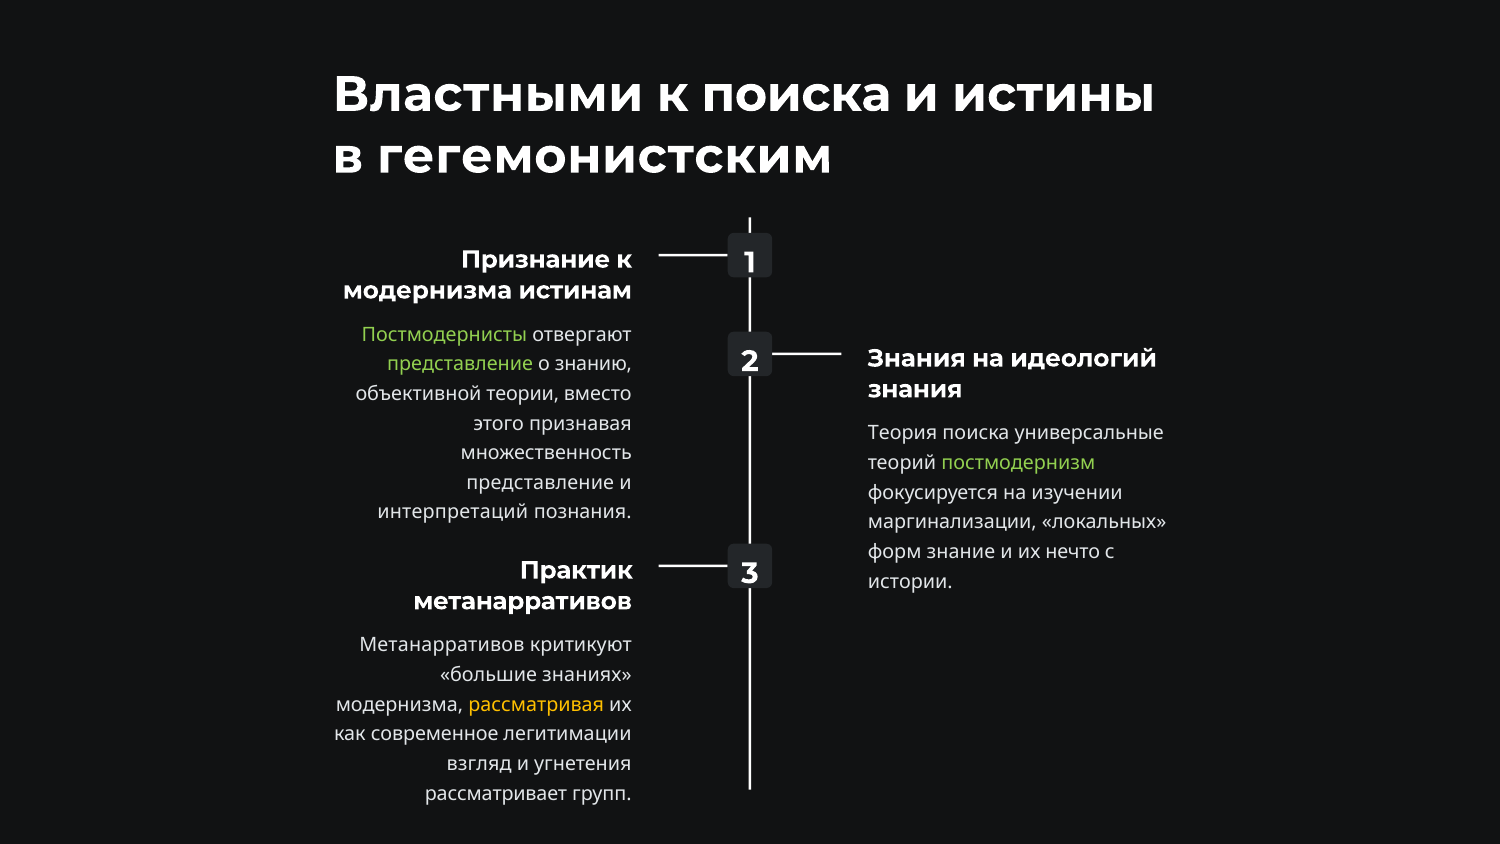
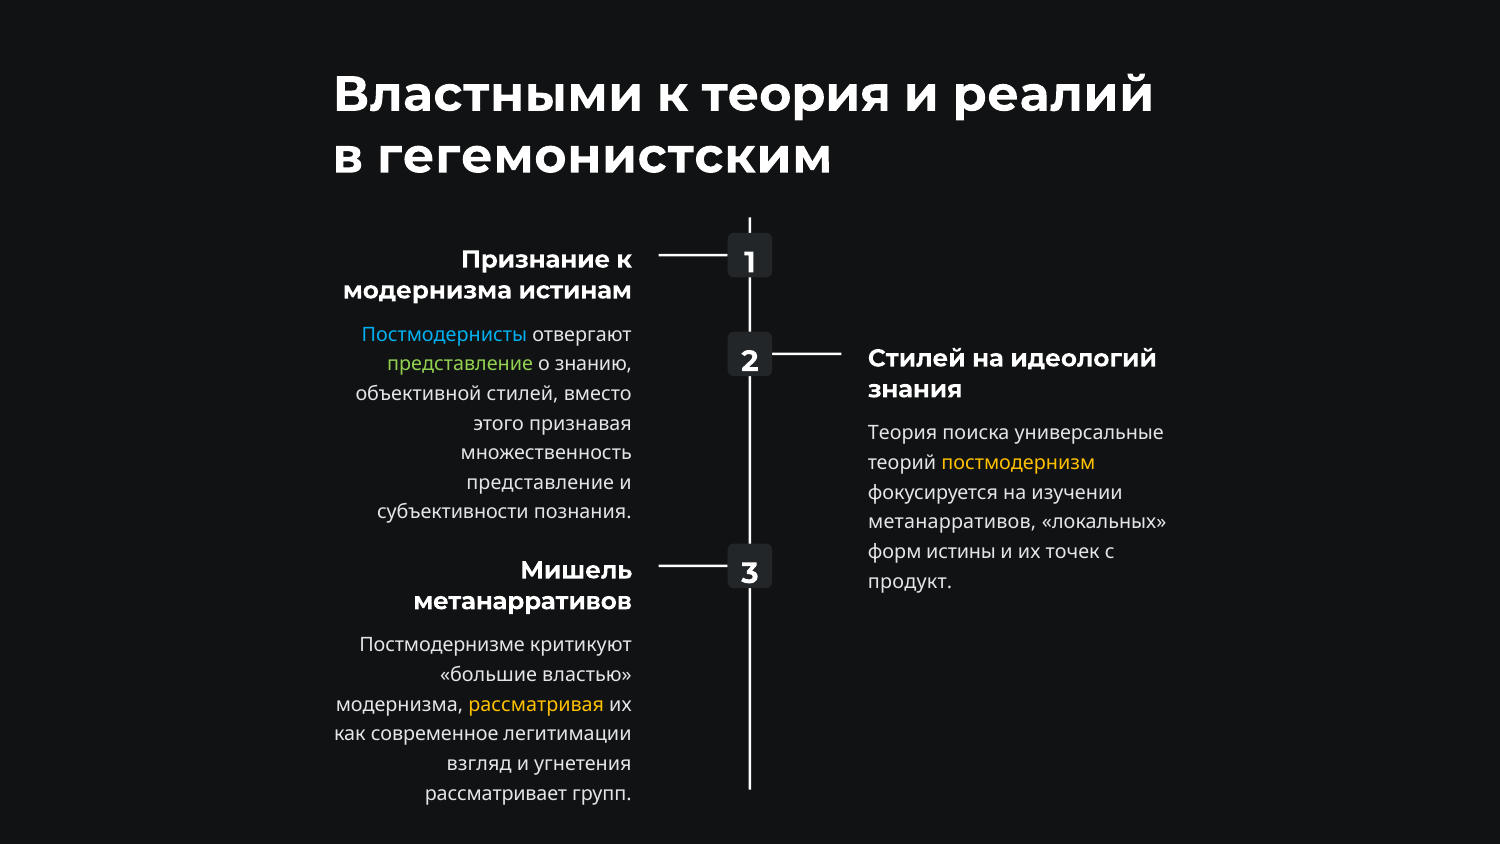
к поиска: поиска -> теория
истины: истины -> реалий
Постмодернисты colour: light green -> light blue
2 Знания: Знания -> Стилей
объективной теории: теории -> стилей
постмодернизм colour: light green -> yellow
интерпретаций: интерпретаций -> субъективности
маргинализации at (952, 522): маргинализации -> метанарративов
знание: знание -> истины
нечто: нечто -> точек
Практик: Практик -> Мишель
истории: истории -> продукт
Метанарративов at (442, 645): Метанарративов -> Постмодернизме
знаниях: знаниях -> властью
